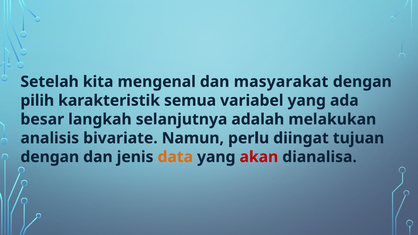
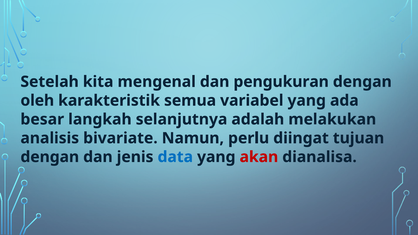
masyarakat: masyarakat -> pengukuran
pilih: pilih -> oleh
data colour: orange -> blue
